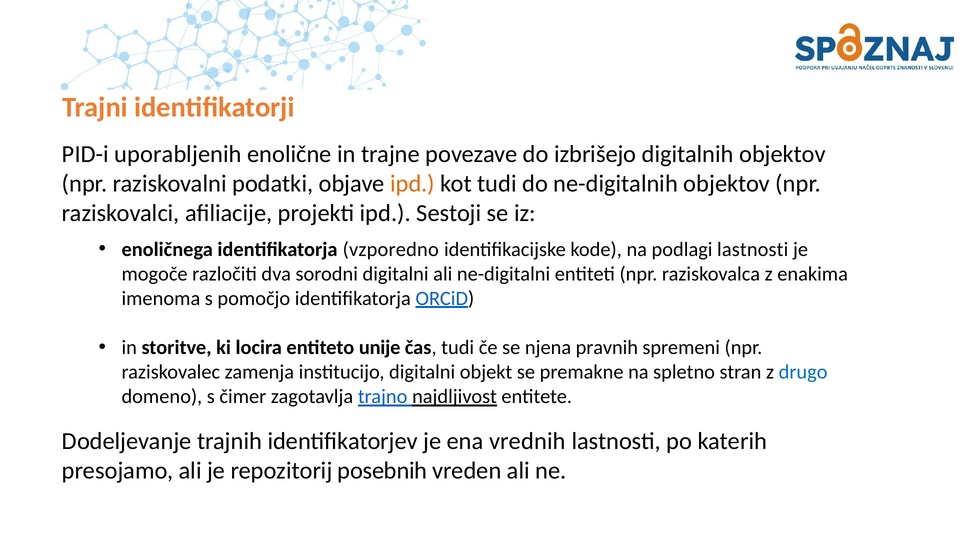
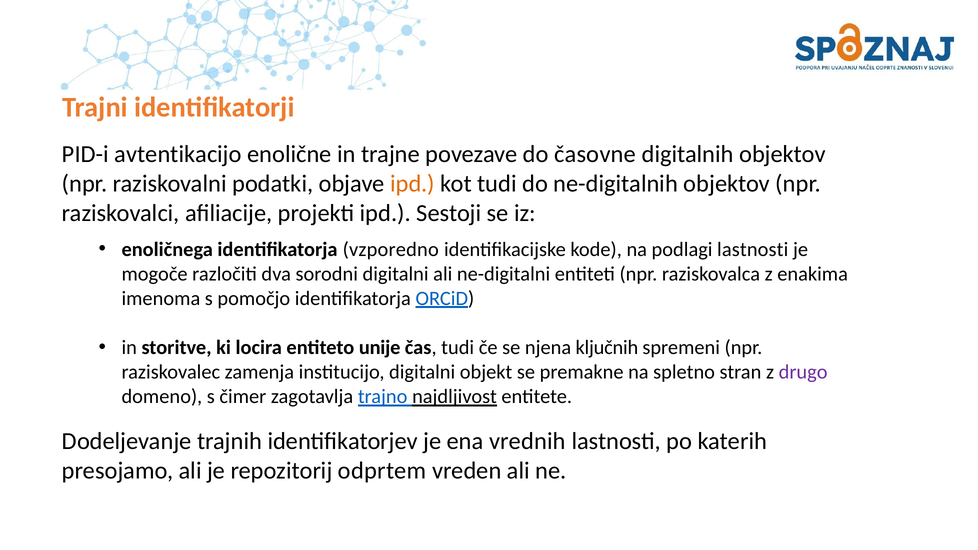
uporabljenih: uporabljenih -> avtentikacijo
izbrišejo: izbrišejo -> časovne
pravnih: pravnih -> ključnih
drugo colour: blue -> purple
posebnih: posebnih -> odprtem
